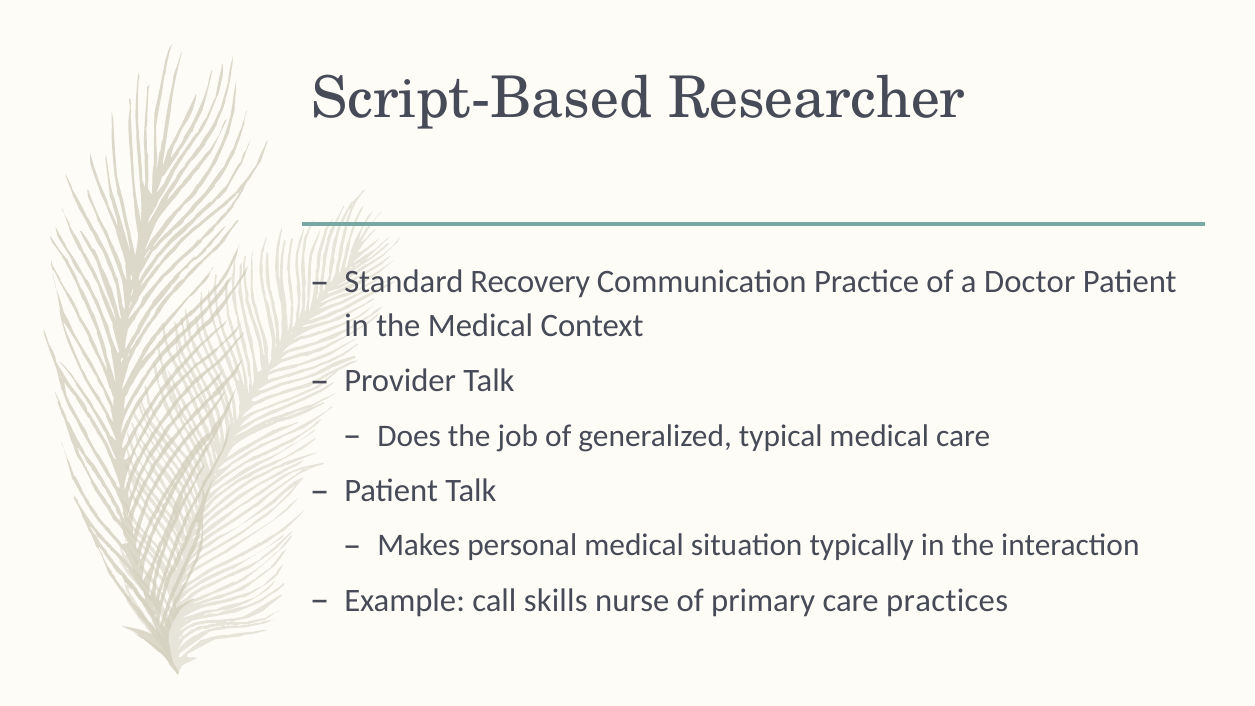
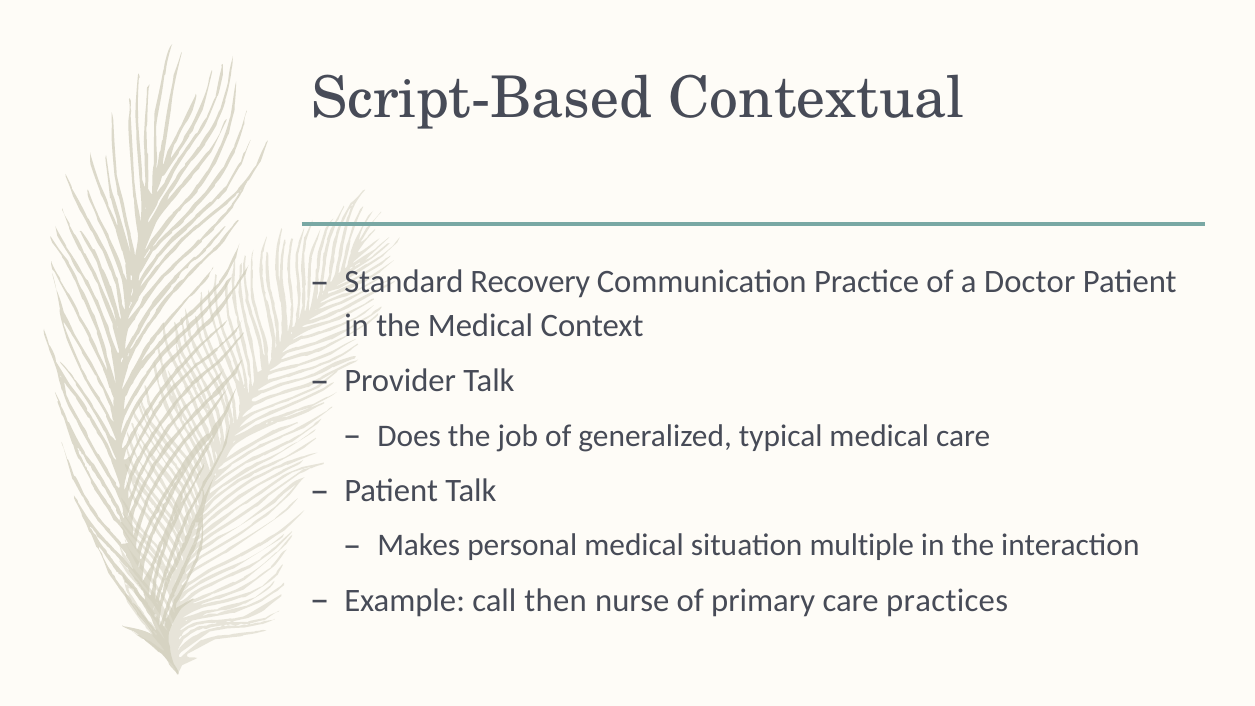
Researcher: Researcher -> Contextual
typically: typically -> multiple
skills: skills -> then
